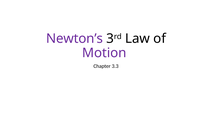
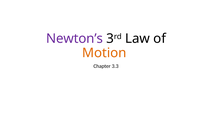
Motion colour: purple -> orange
